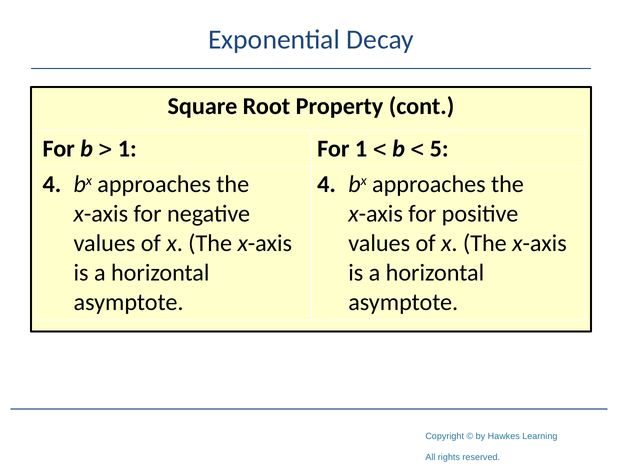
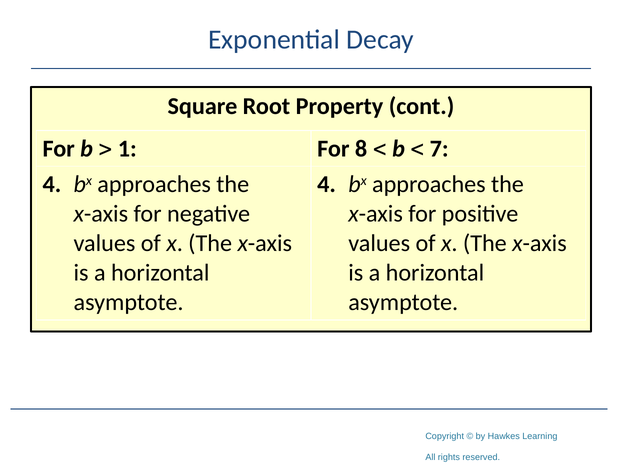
For 1: 1 -> 8
5: 5 -> 7
